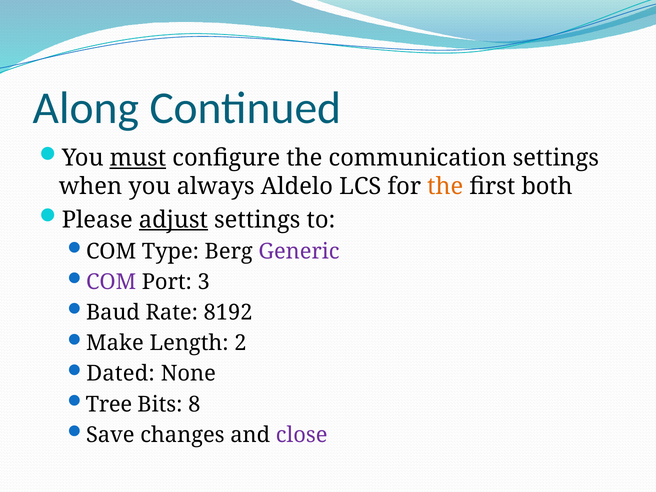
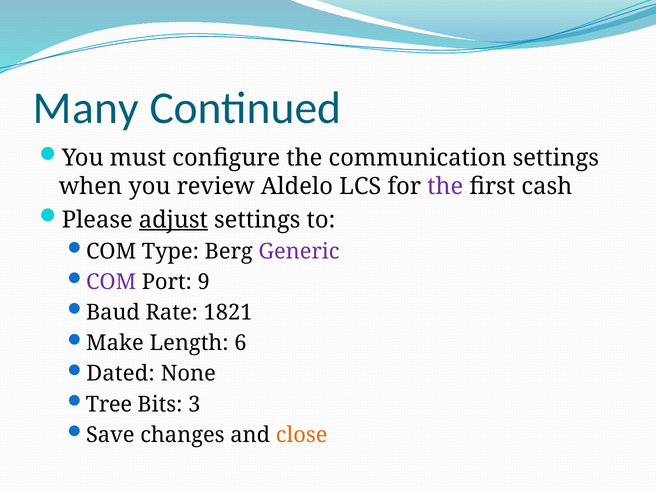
Along: Along -> Many
must underline: present -> none
always: always -> review
the at (445, 186) colour: orange -> purple
both: both -> cash
3: 3 -> 9
8192: 8192 -> 1821
2: 2 -> 6
8: 8 -> 3
close colour: purple -> orange
